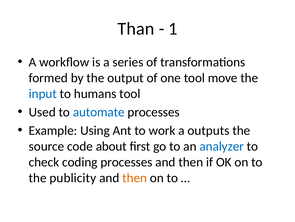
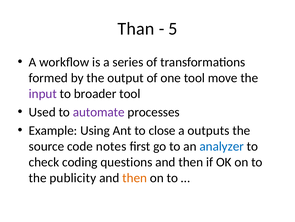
1: 1 -> 5
input colour: blue -> purple
humans: humans -> broader
automate colour: blue -> purple
work: work -> close
about: about -> notes
coding processes: processes -> questions
